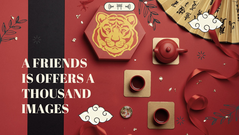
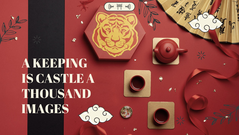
FRIENDS: FRIENDS -> KEEPING
OFFERS: OFFERS -> CASTLE
